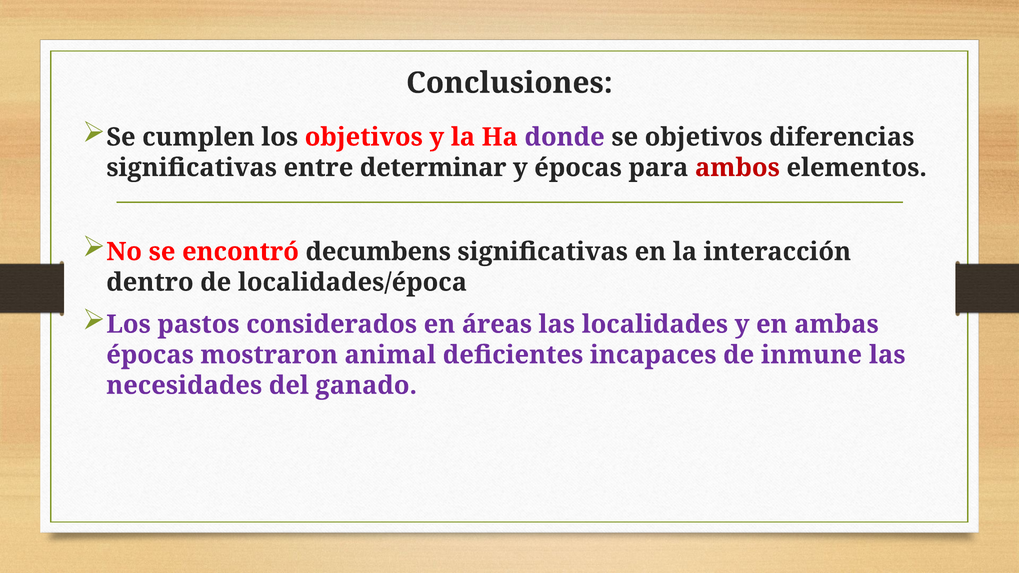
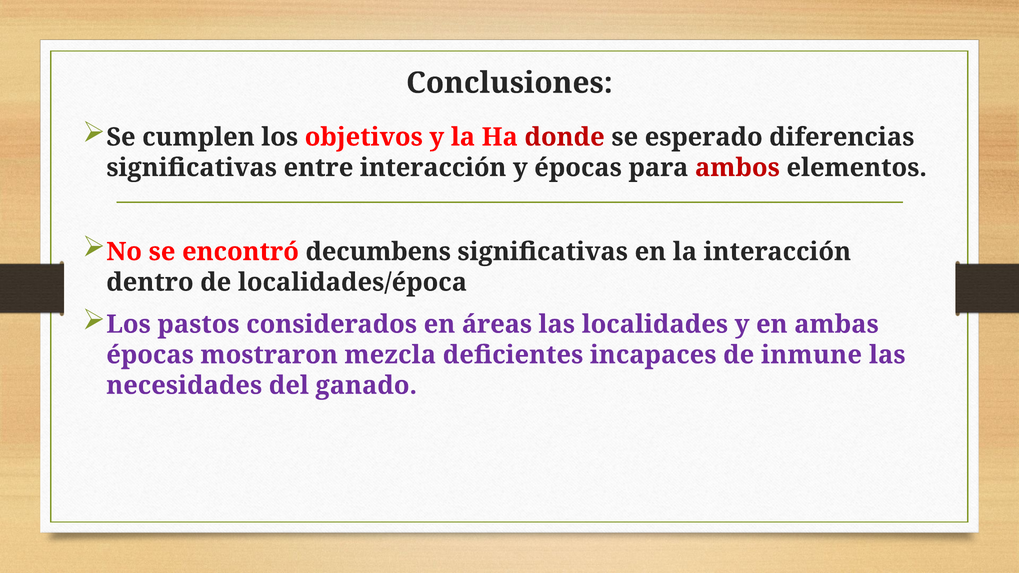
donde colour: purple -> red
se objetivos: objetivos -> esperado
entre determinar: determinar -> interacción
animal: animal -> mezcla
